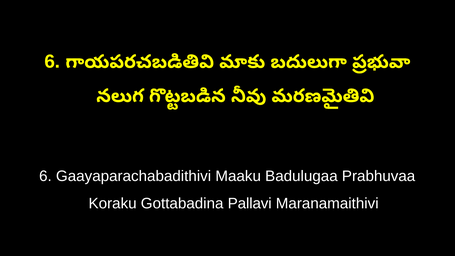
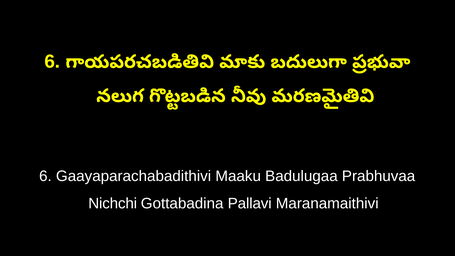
Koraku: Koraku -> Nichchi
